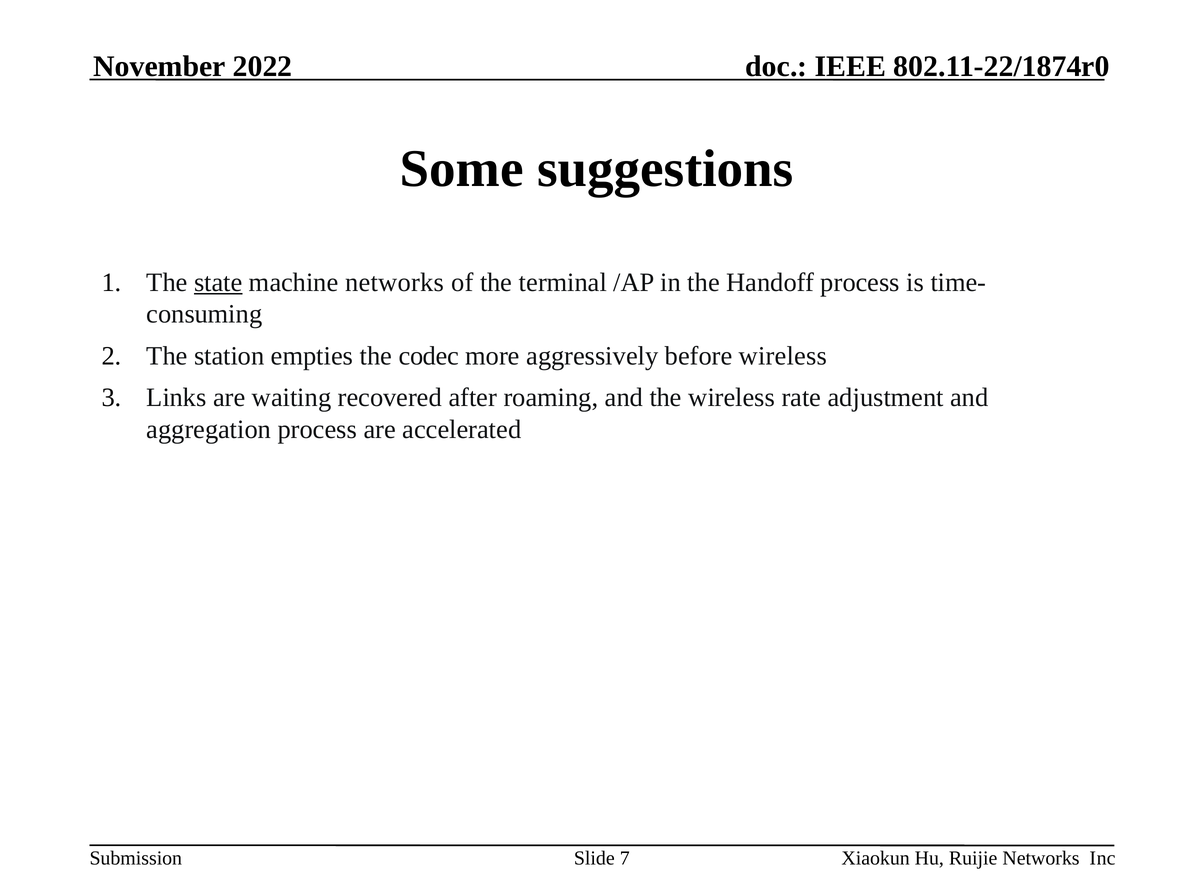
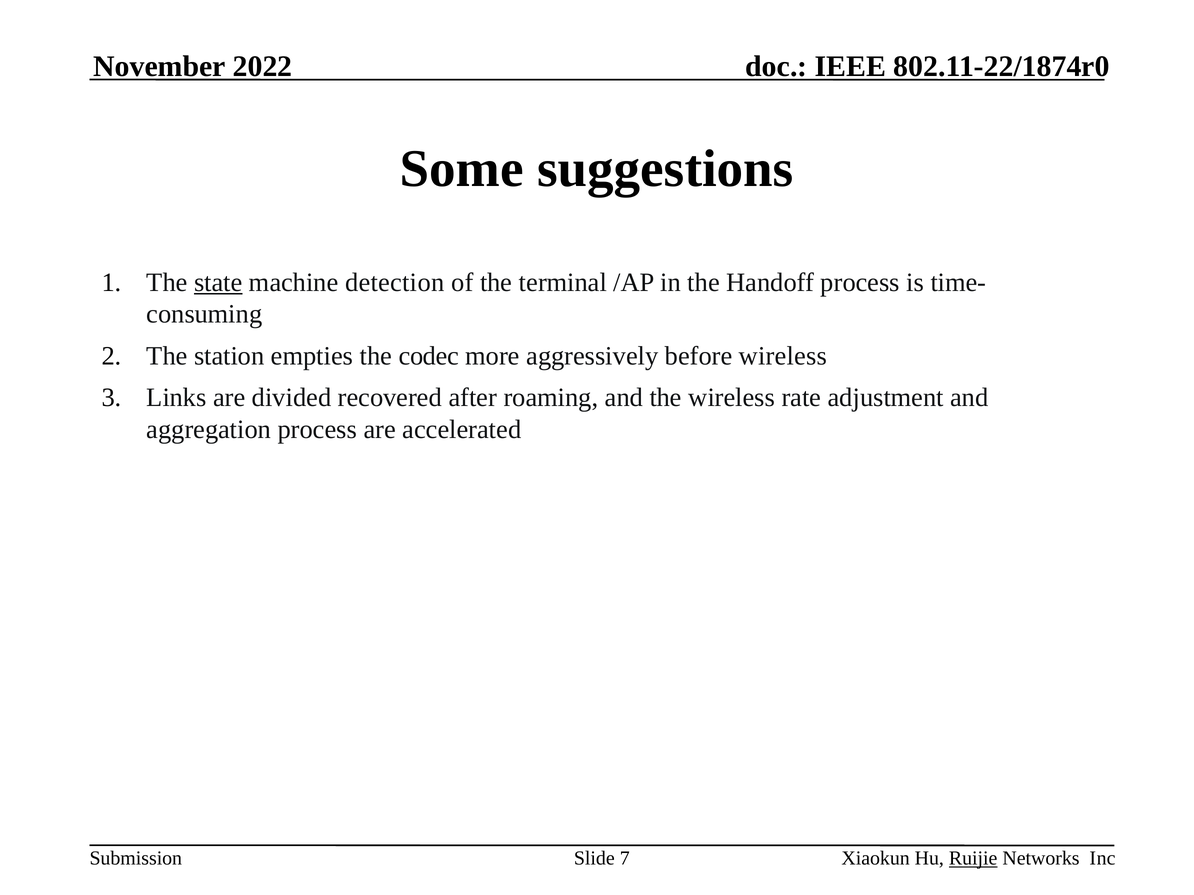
machine networks: networks -> detection
waiting: waiting -> divided
Ruijie underline: none -> present
